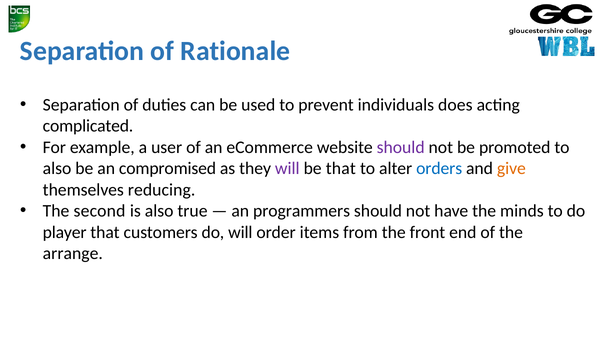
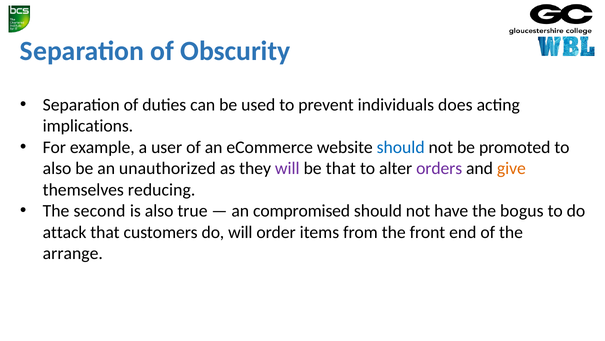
Rationale: Rationale -> Obscurity
complicated: complicated -> implications
should at (401, 147) colour: purple -> blue
compromised: compromised -> unauthorized
orders colour: blue -> purple
programmers: programmers -> compromised
minds: minds -> bogus
player: player -> attack
